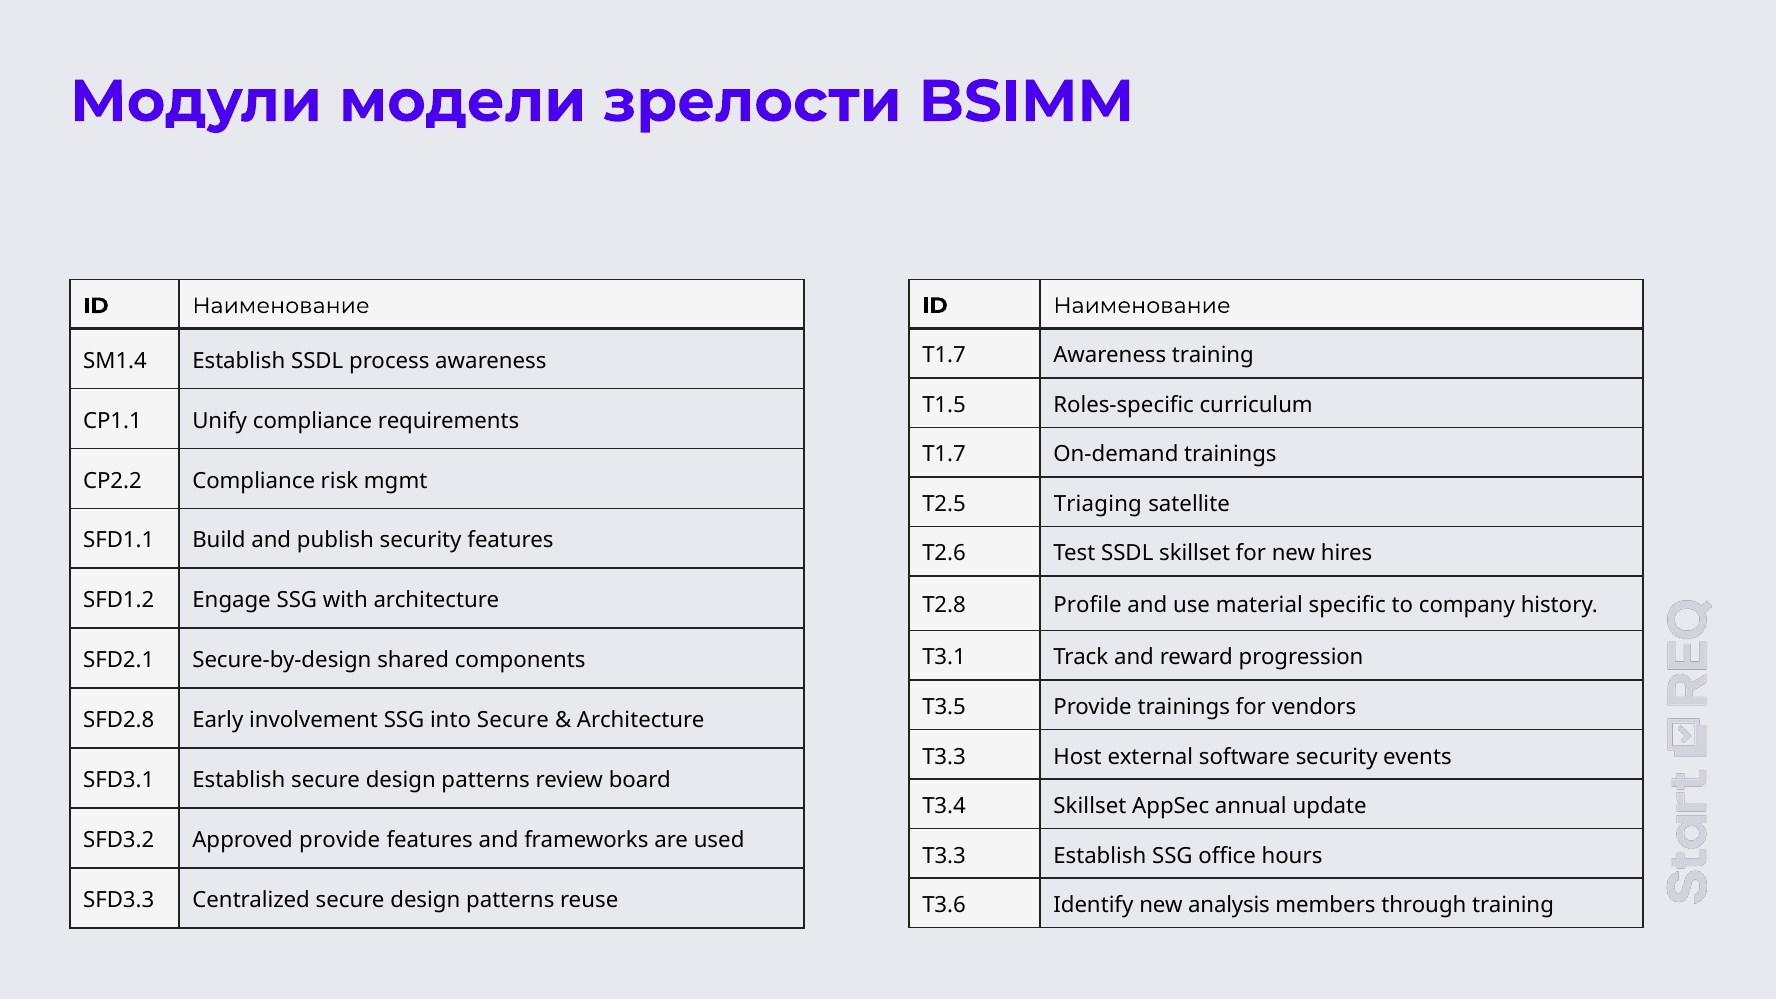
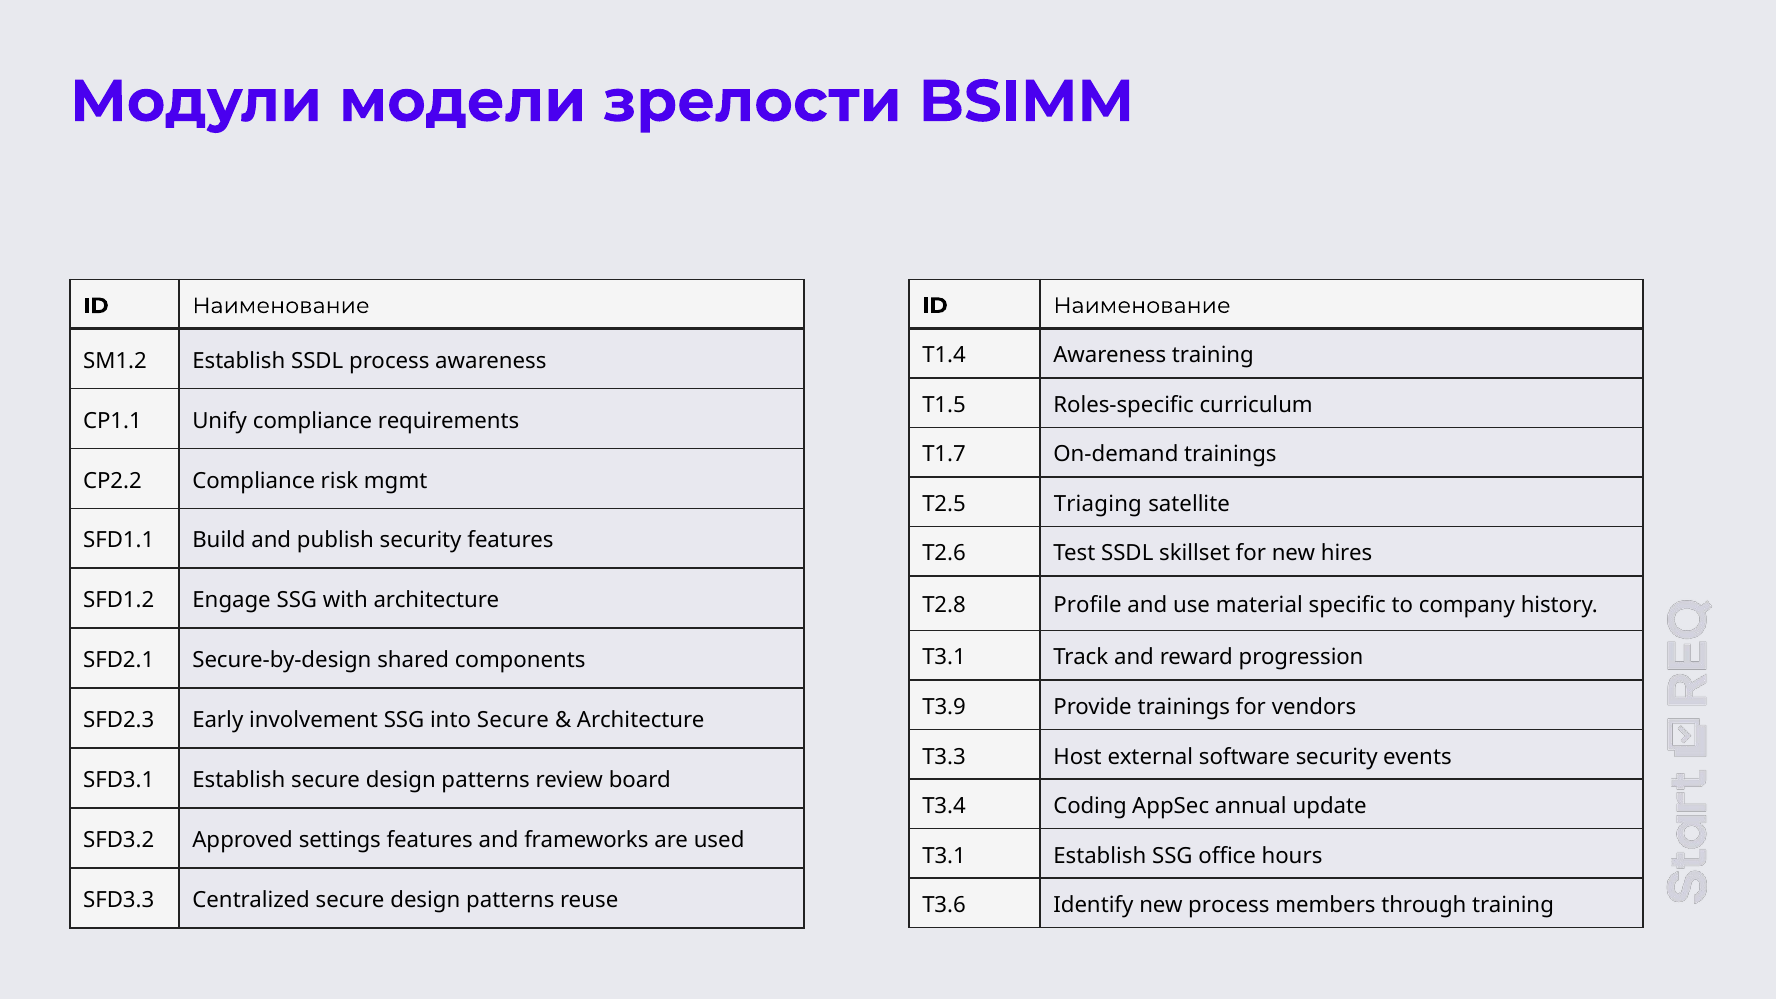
T1.7 at (944, 355): T1.7 -> T1.4
SM1.4: SM1.4 -> SM1.2
T3.5: T3.5 -> T3.9
SFD2.8: SFD2.8 -> SFD2.3
T3.4 Skillset: Skillset -> Coding
Approved provide: provide -> settings
T3.3 at (944, 856): T3.3 -> T3.1
new analysis: analysis -> process
